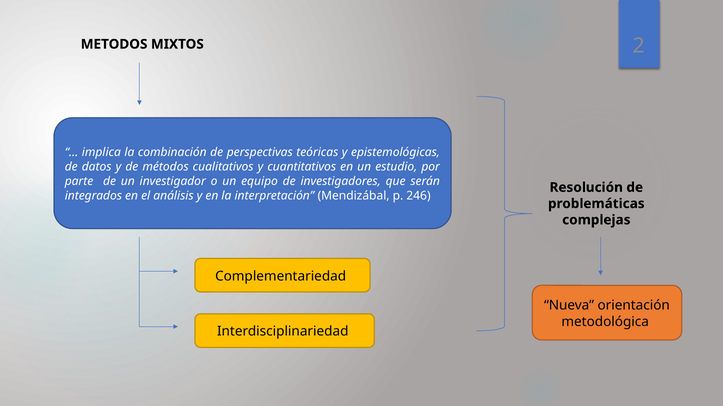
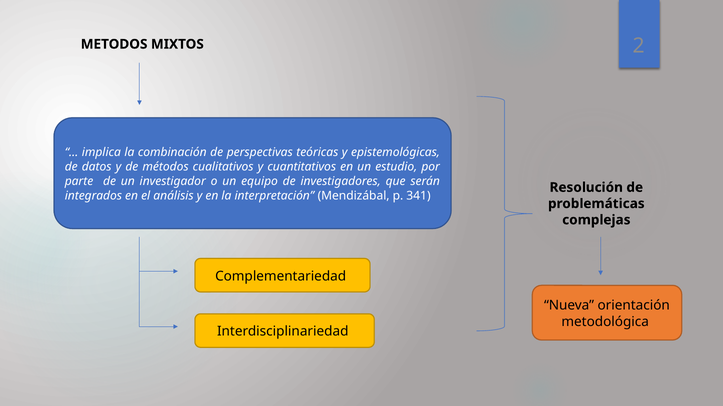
246: 246 -> 341
